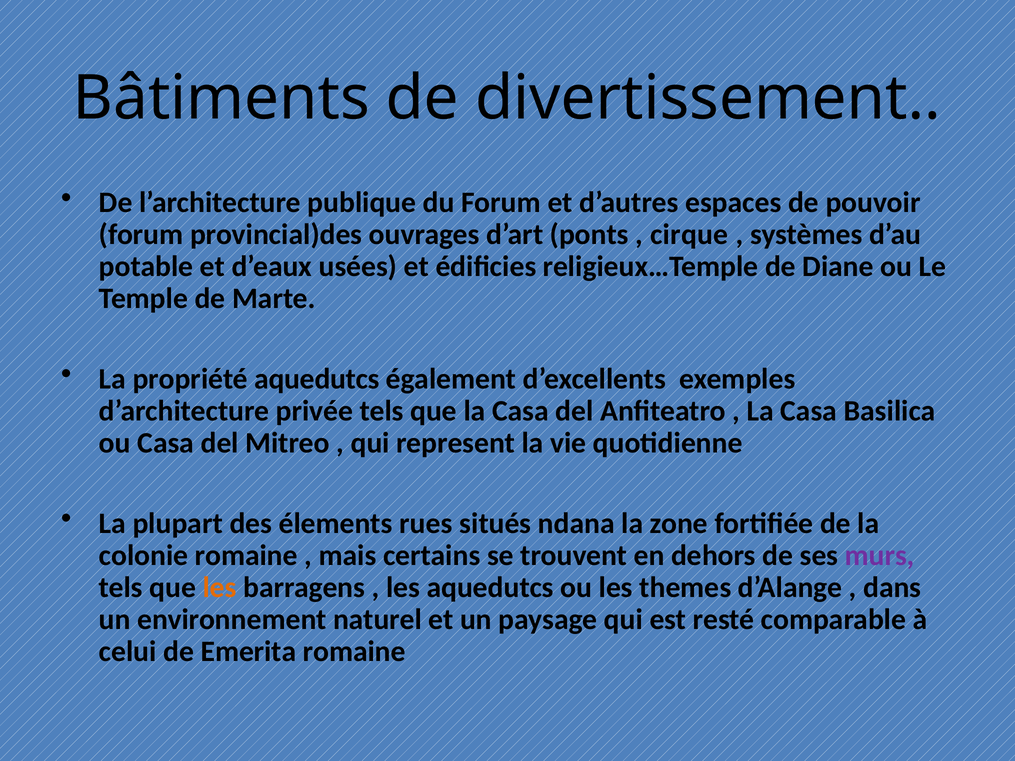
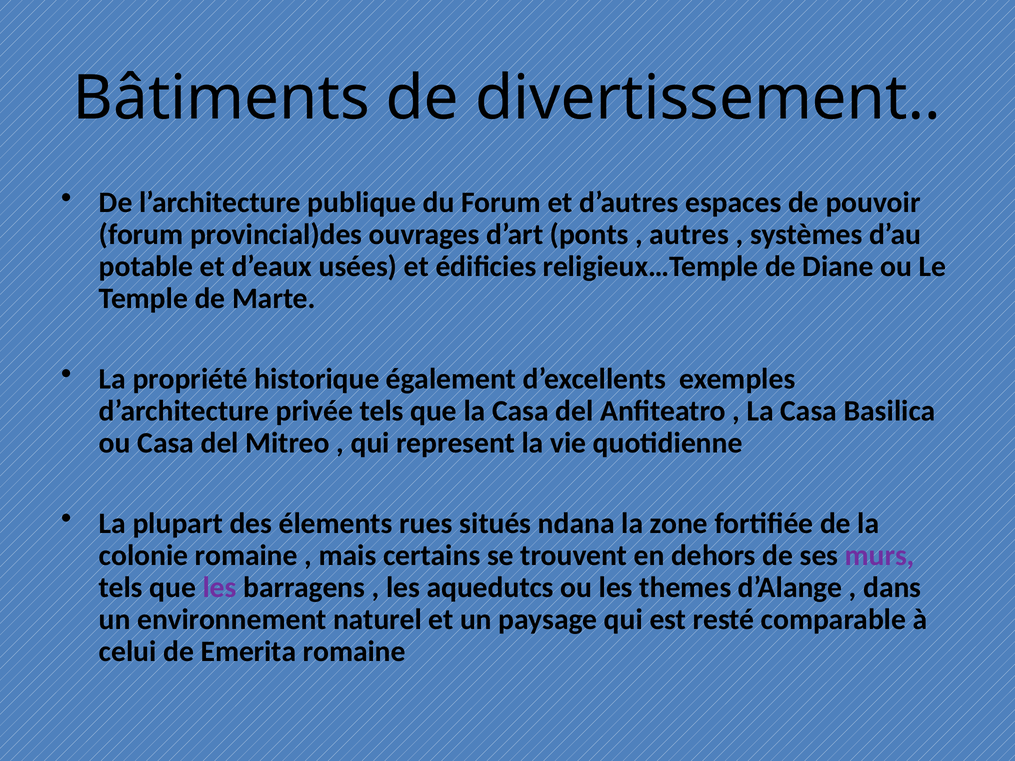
cirque: cirque -> autres
propriété aquedutcs: aquedutcs -> historique
les at (220, 588) colour: orange -> purple
